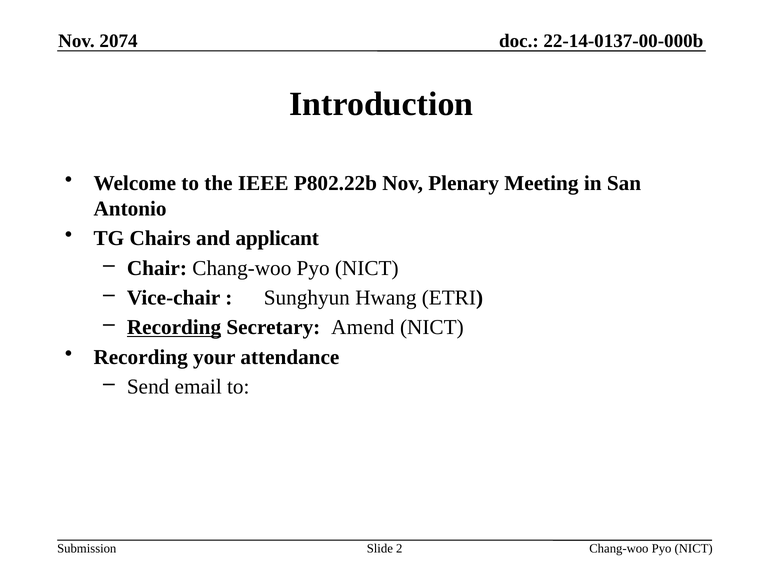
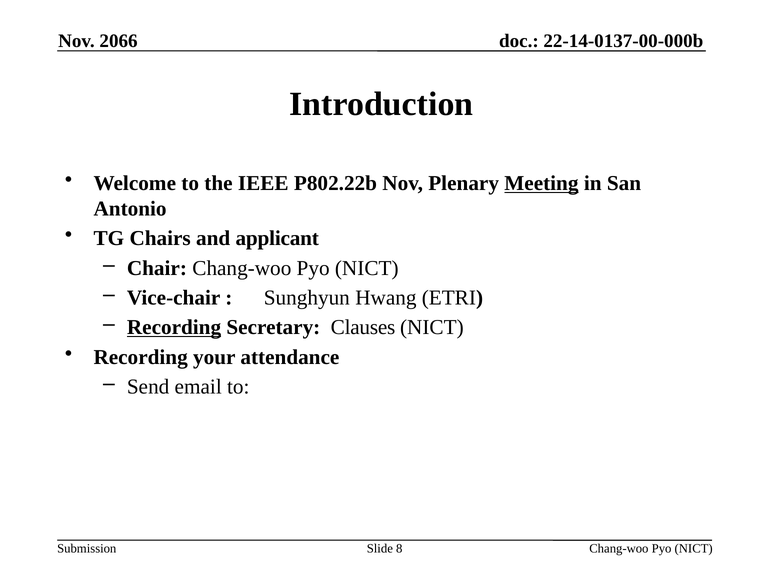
2074: 2074 -> 2066
Meeting underline: none -> present
Amend: Amend -> Clauses
2: 2 -> 8
